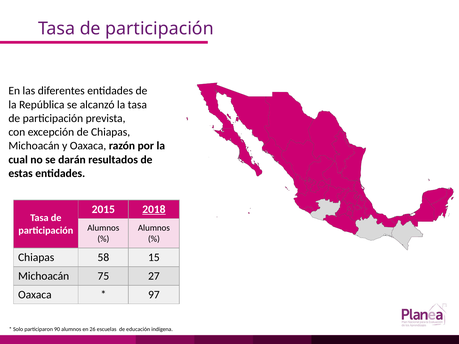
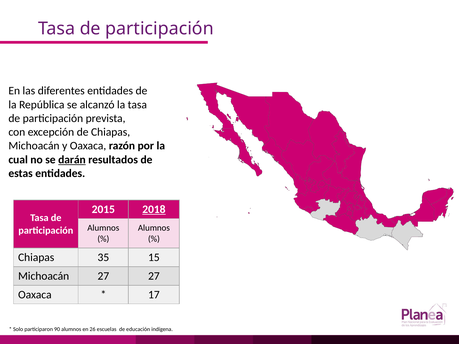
darán underline: none -> present
58: 58 -> 35
Michoacán 75: 75 -> 27
97: 97 -> 17
